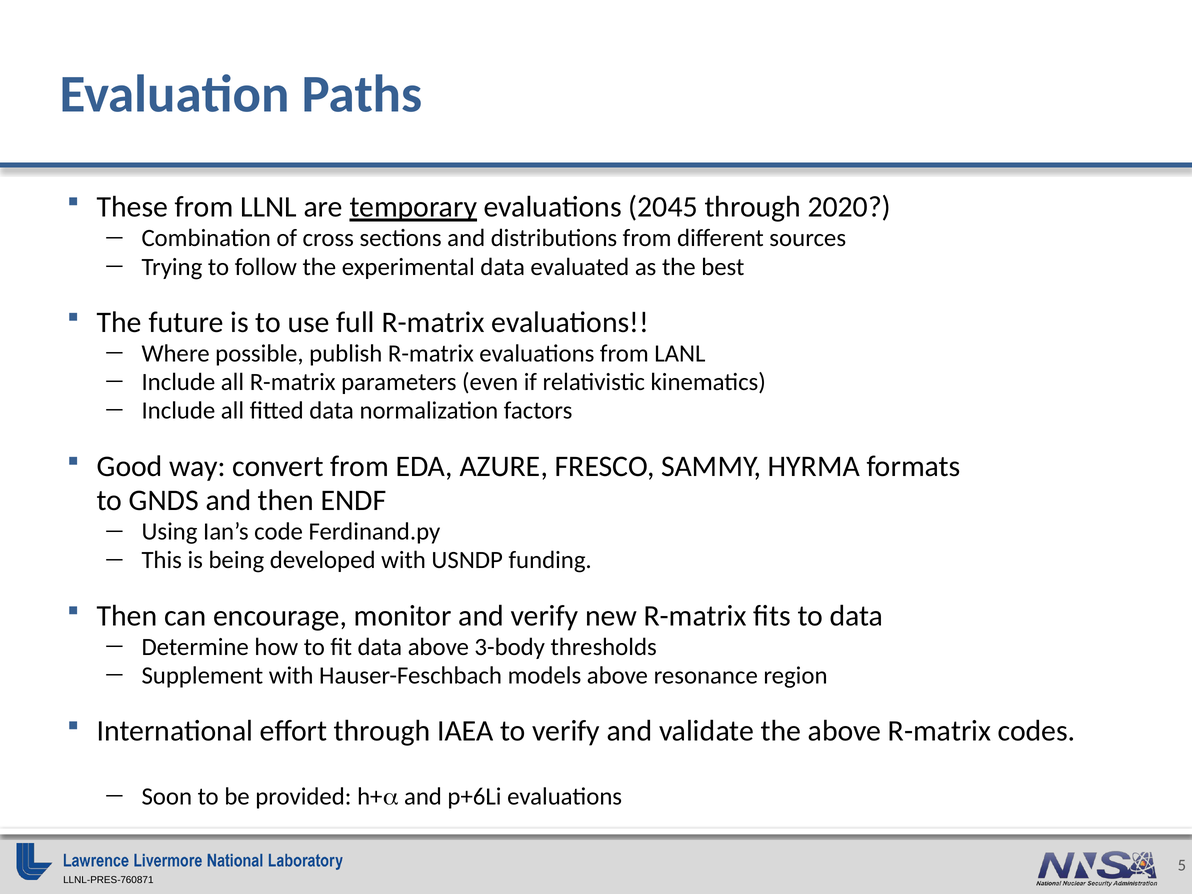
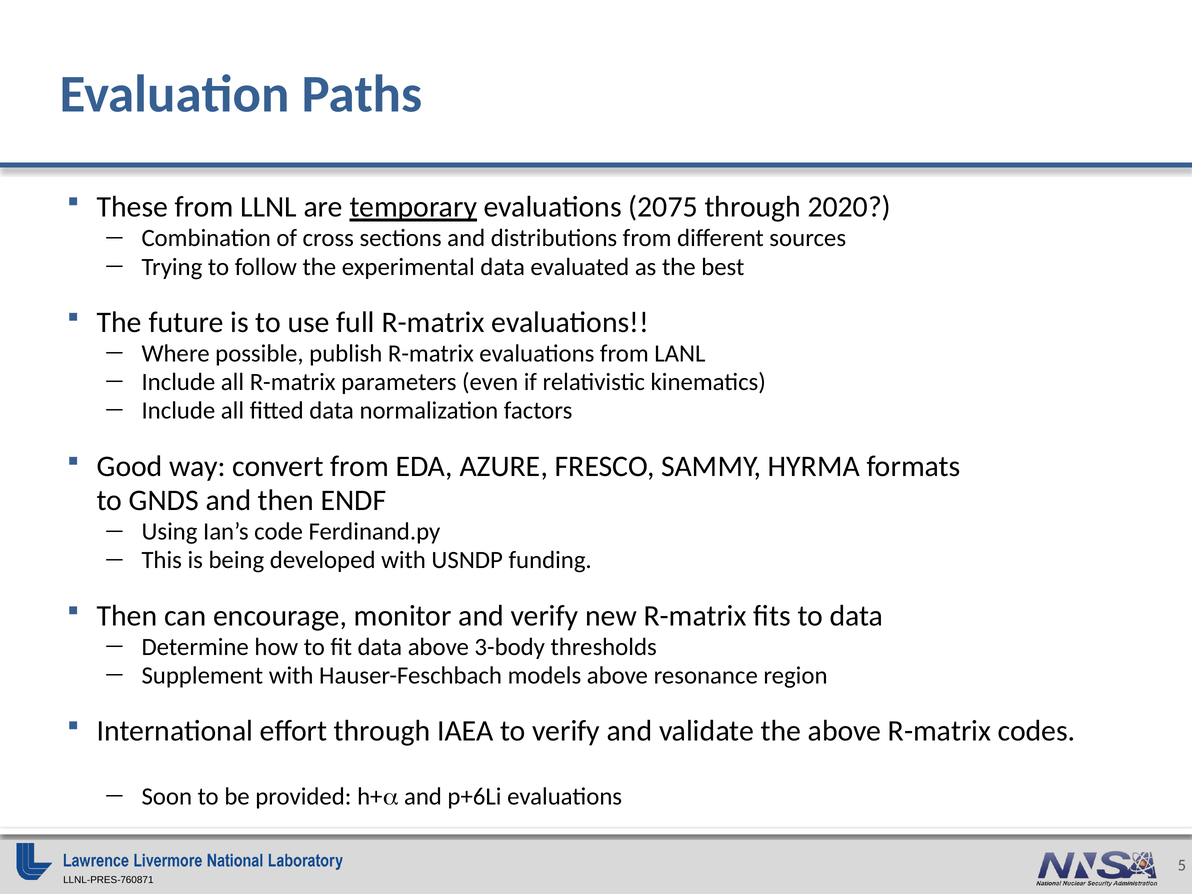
2045: 2045 -> 2075
